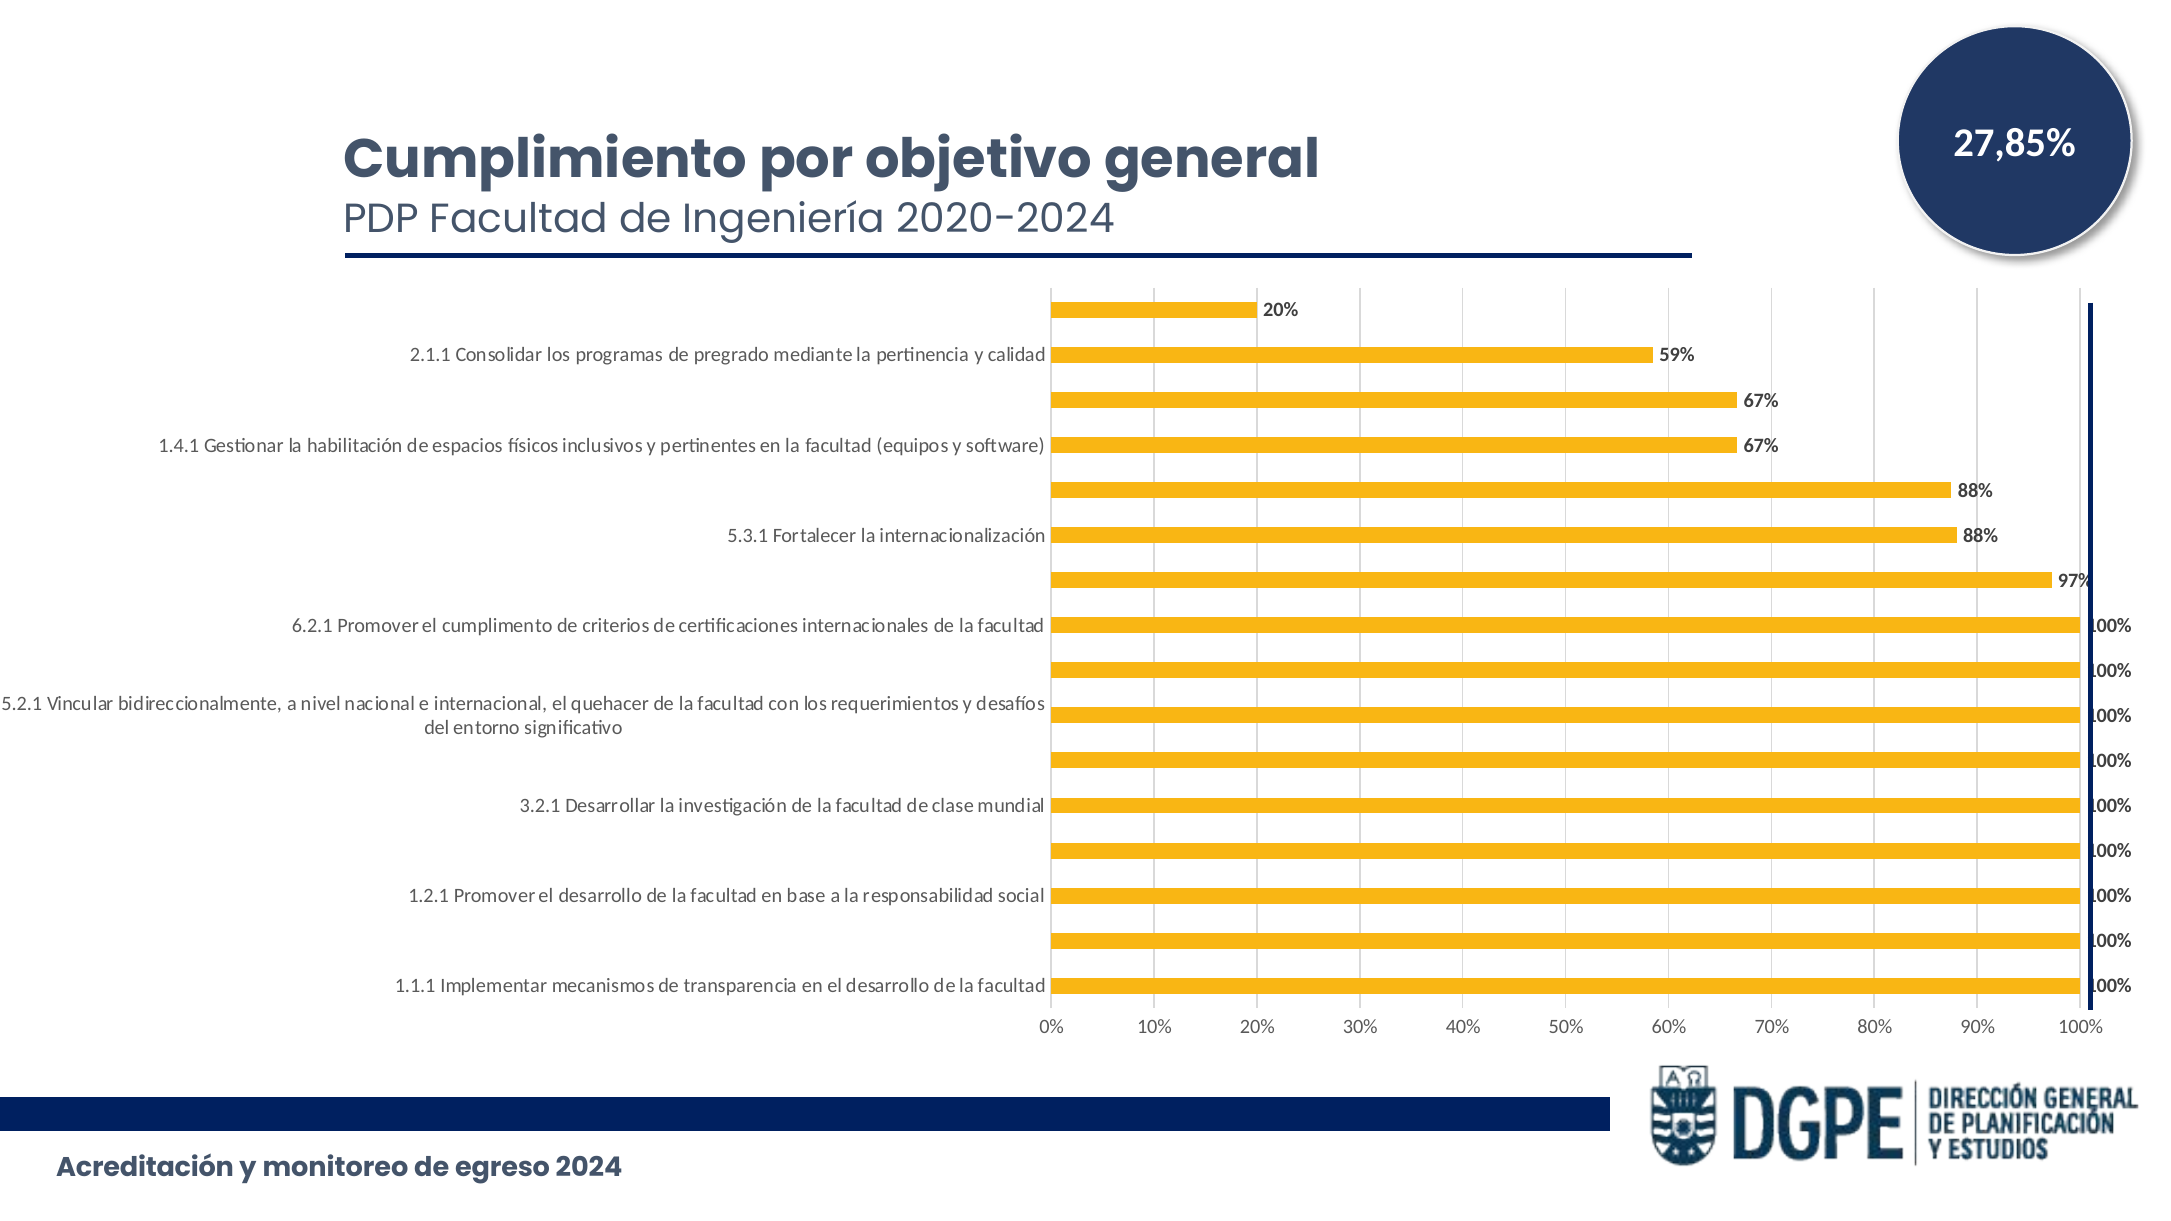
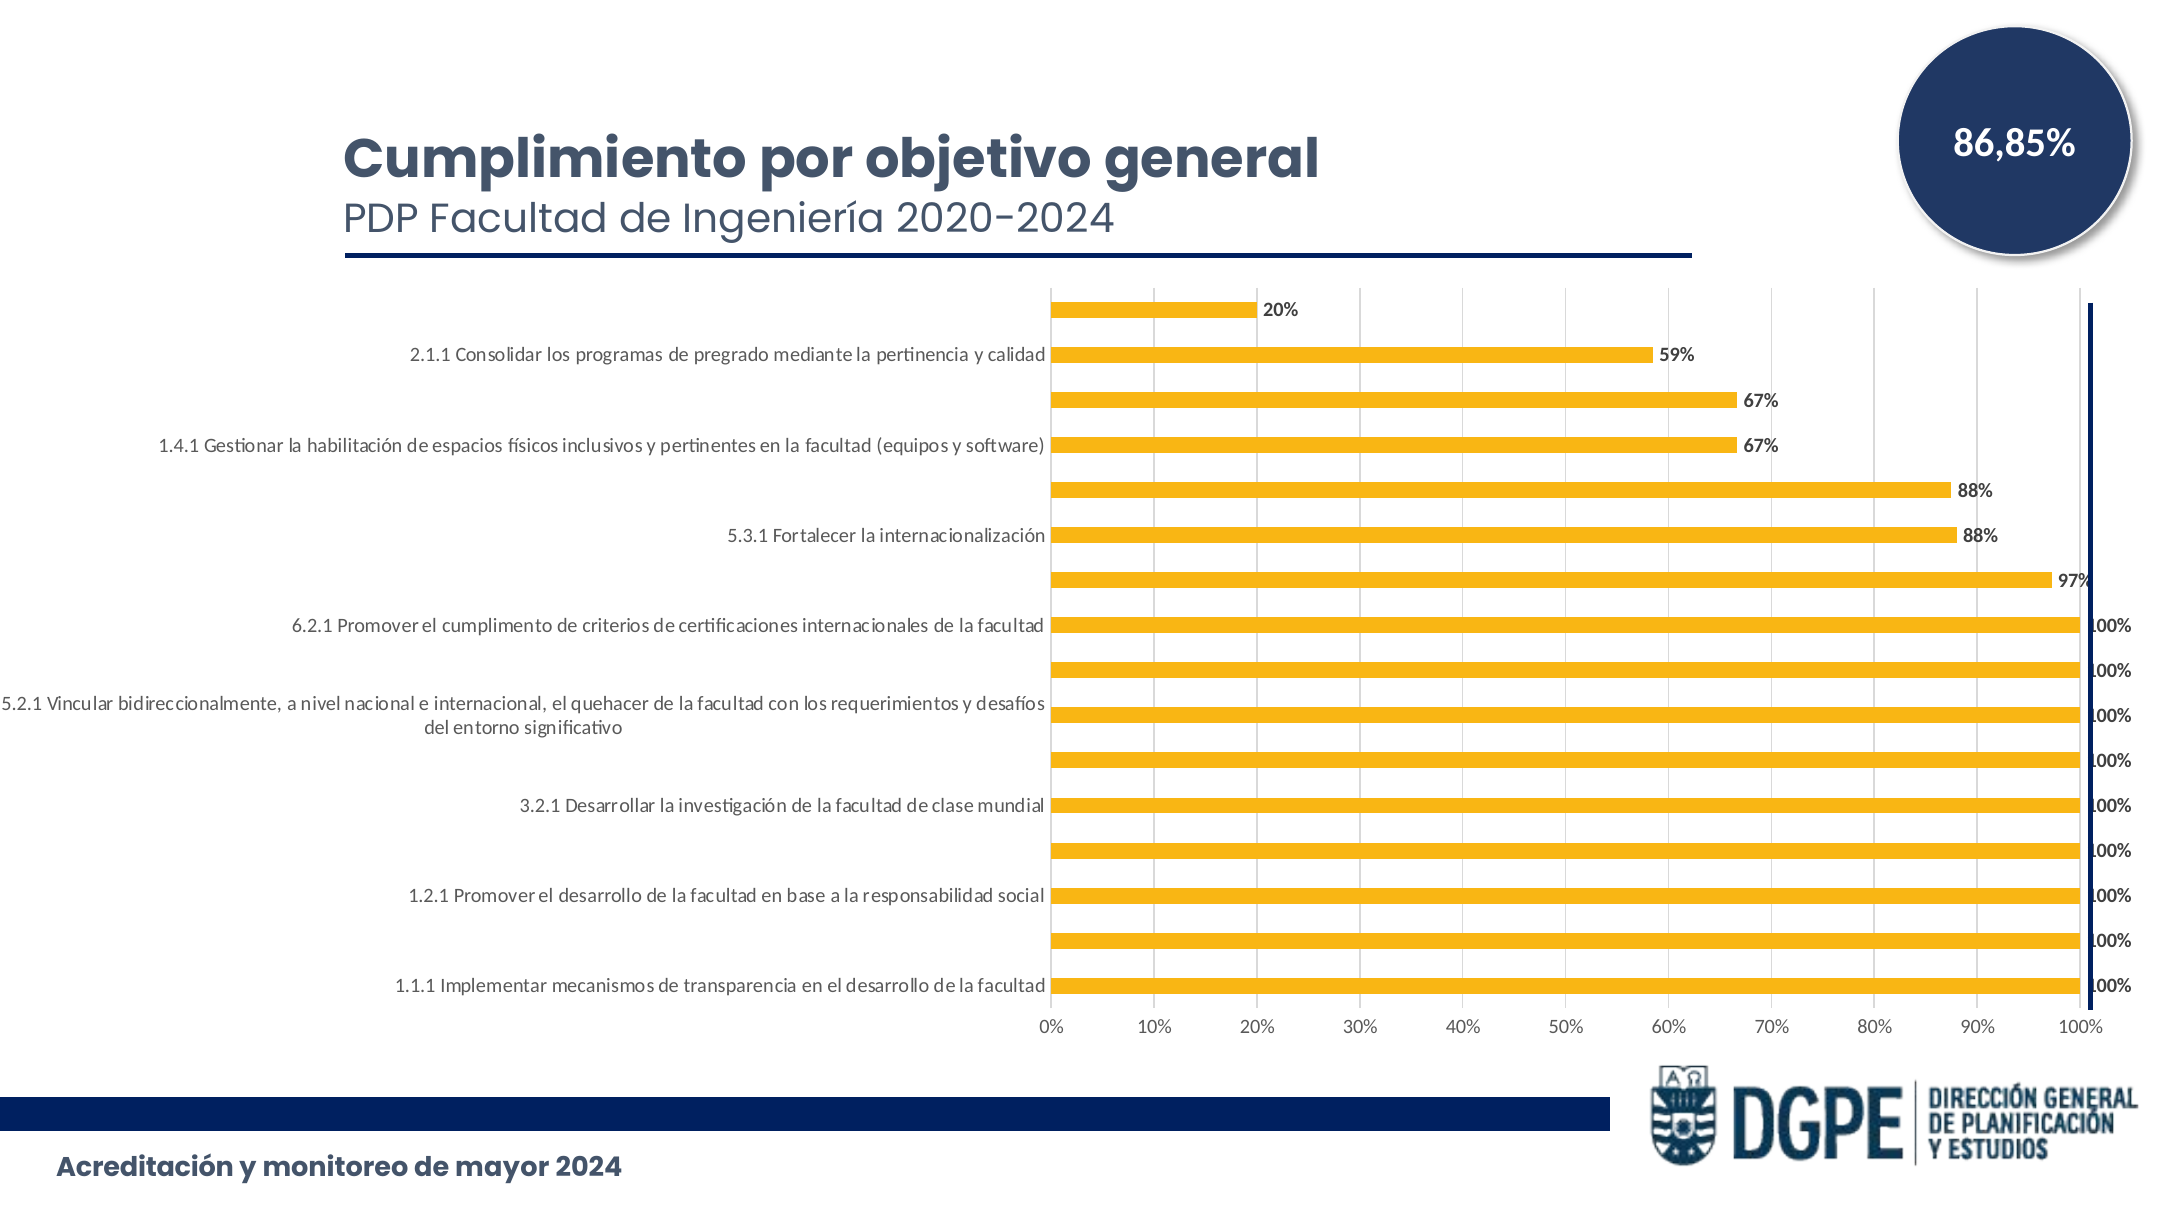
27,85%: 27,85% -> 86,85%
egreso: egreso -> mayor
